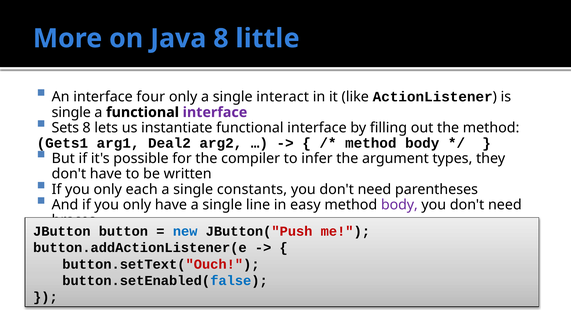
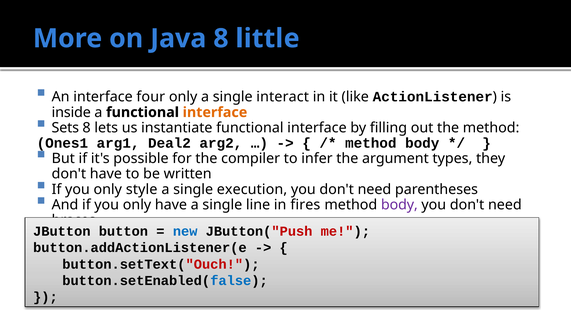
single at (71, 112): single -> inside
interface at (215, 112) colour: purple -> orange
Gets1: Gets1 -> Ones1
each: each -> style
constants: constants -> execution
easy: easy -> fires
